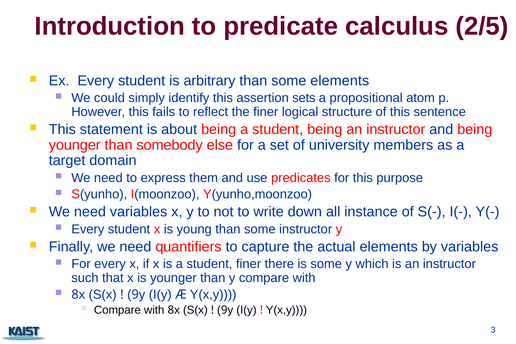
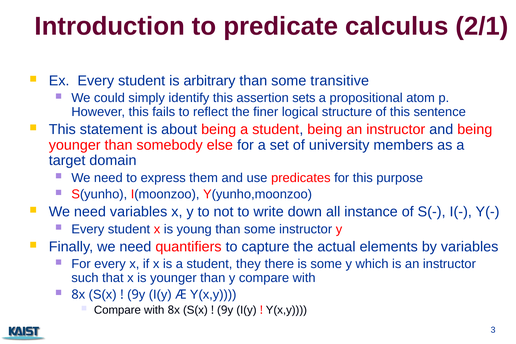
2/5: 2/5 -> 2/1
some elements: elements -> transitive
student finer: finer -> they
